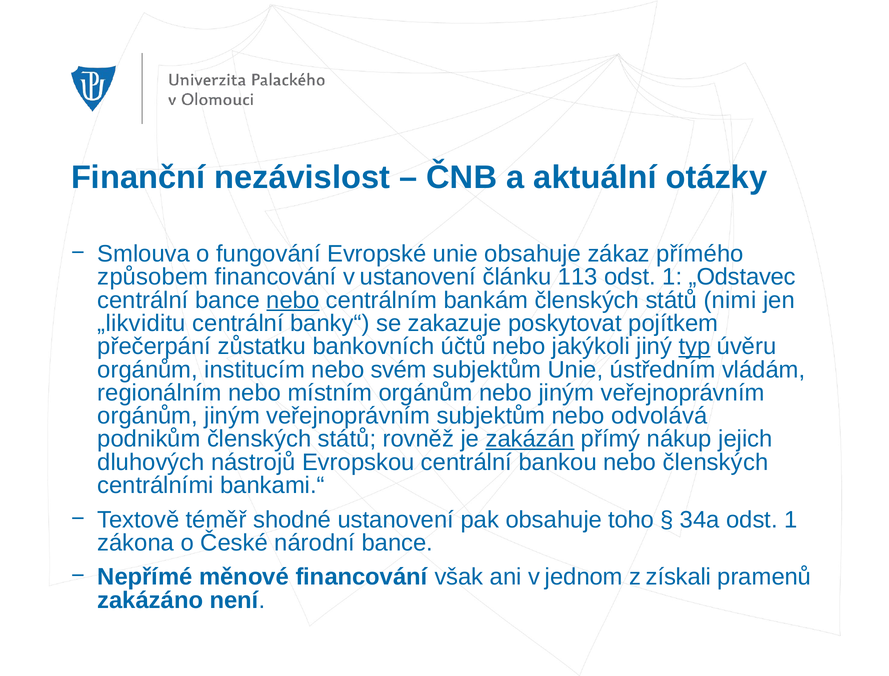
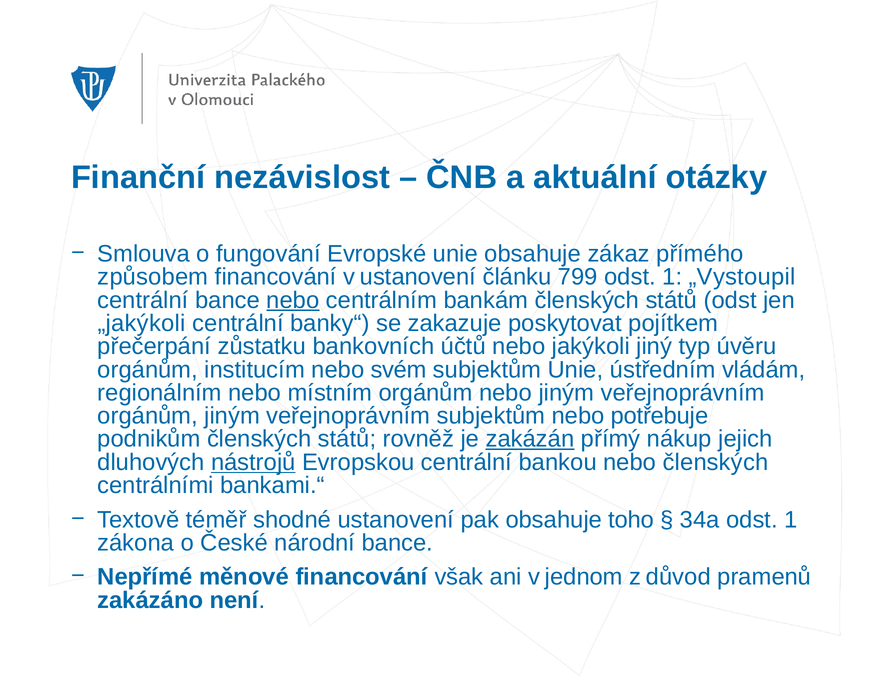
113: 113 -> 799
„Odstavec: „Odstavec -> „Vystoupil
států nimi: nimi -> odst
„likviditu: „likviditu -> „jakýkoli
typ underline: present -> none
odvolává: odvolává -> potřebuje
nástrojů underline: none -> present
získali: získali -> důvod
